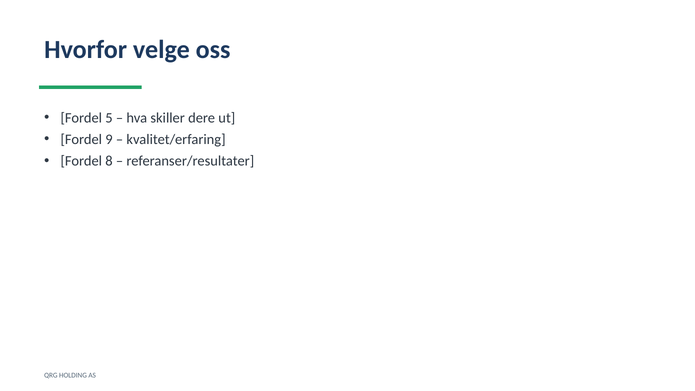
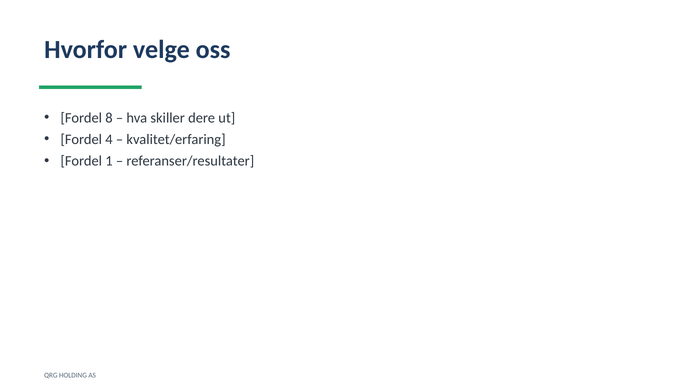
5: 5 -> 8
9: 9 -> 4
8: 8 -> 1
